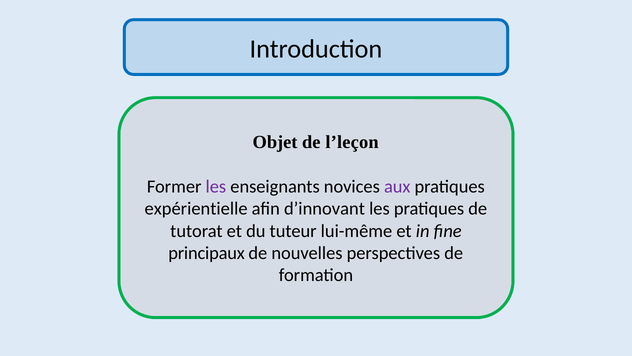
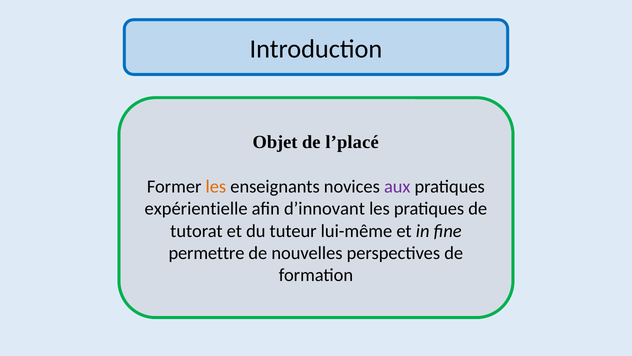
l’leçon: l’leçon -> l’placé
les at (216, 186) colour: purple -> orange
principaux: principaux -> permettre
